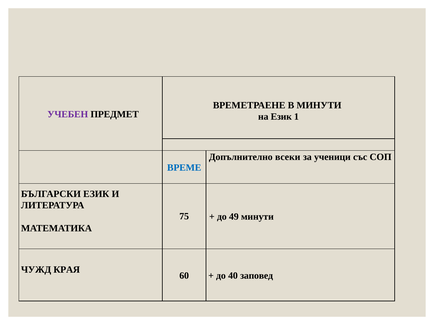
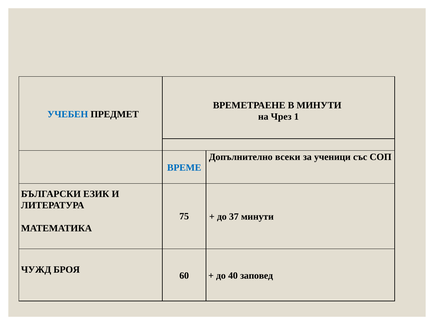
УЧЕБЕН colour: purple -> blue
на Език: Език -> Чрез
49: 49 -> 37
КРАЯ: КРАЯ -> БРОЯ
